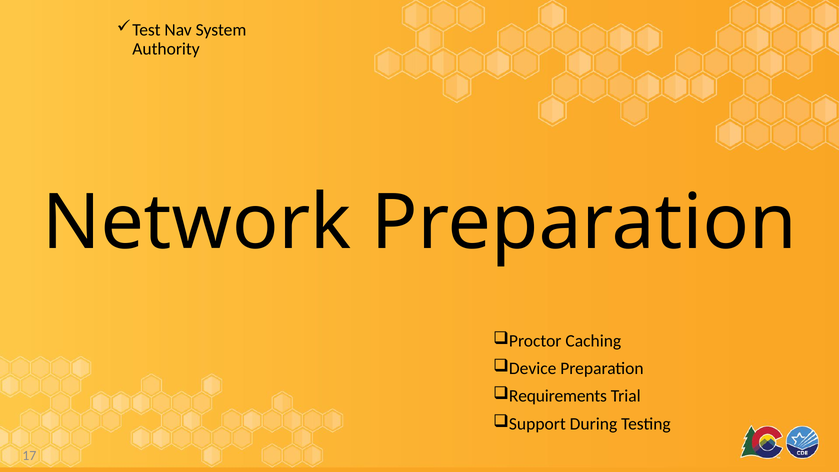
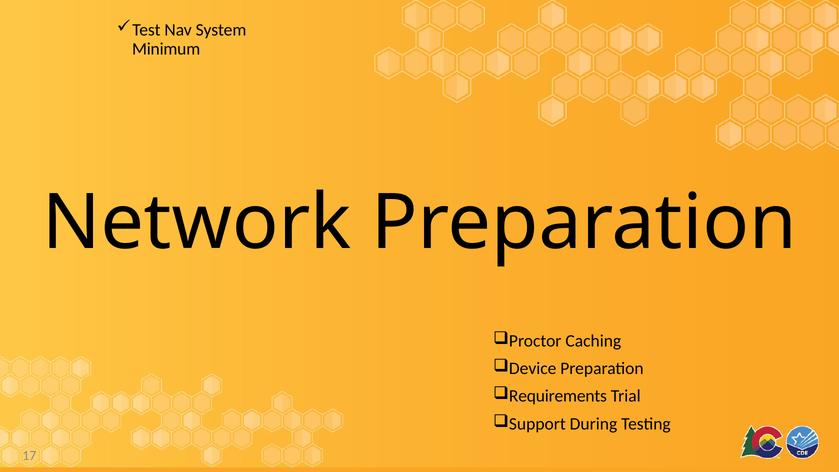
Authority: Authority -> Minimum
